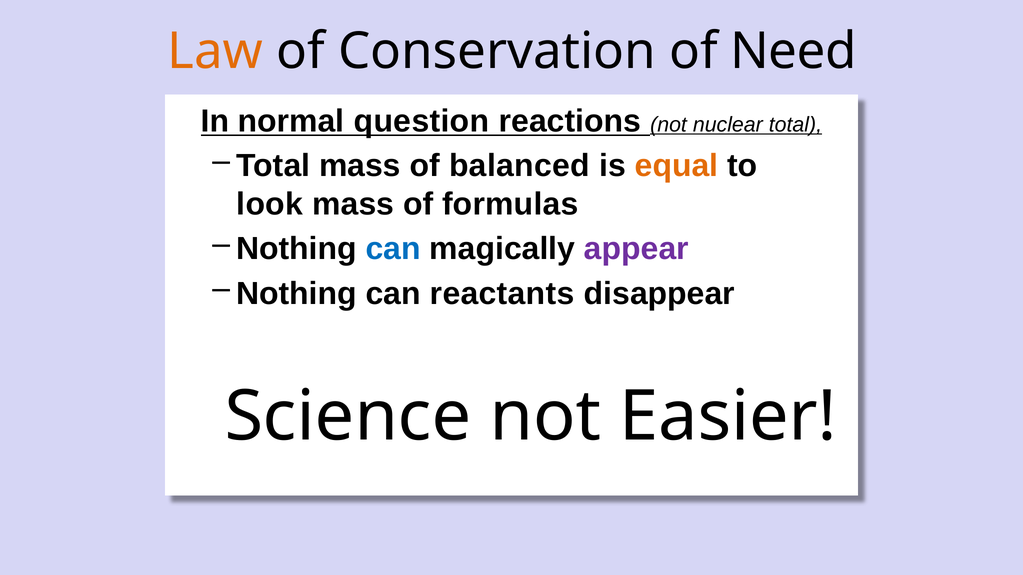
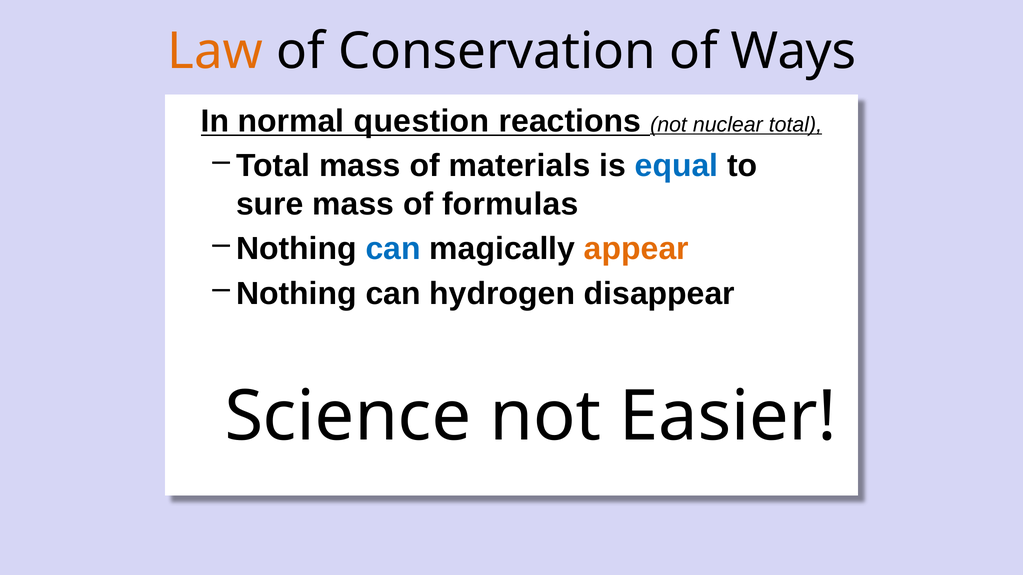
Need: Need -> Ways
balanced: balanced -> materials
equal colour: orange -> blue
look: look -> sure
appear colour: purple -> orange
reactants: reactants -> hydrogen
